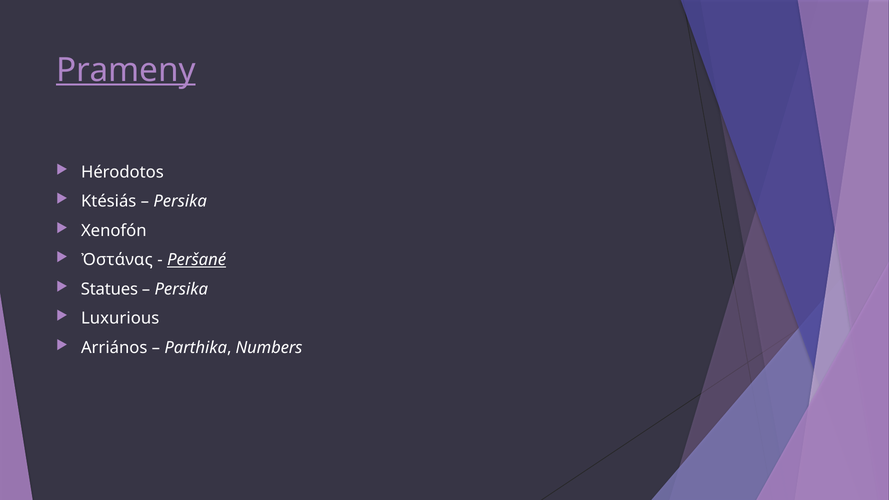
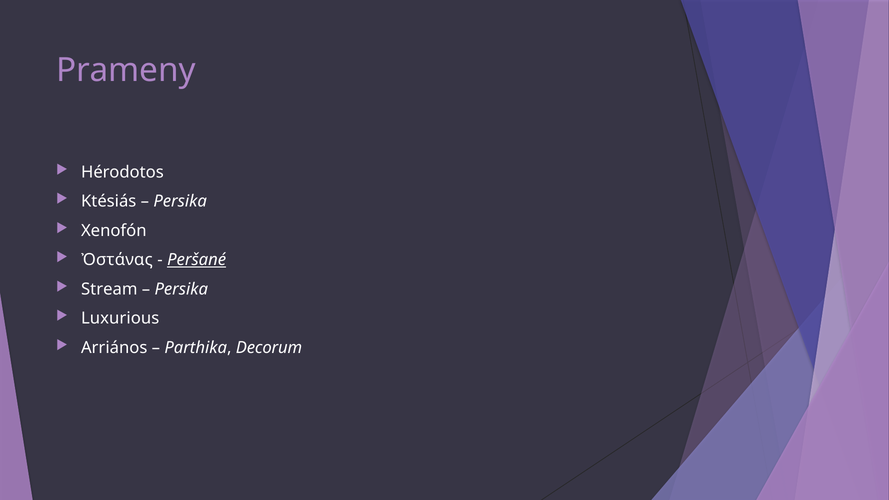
Prameny underline: present -> none
Statues: Statues -> Stream
Numbers: Numbers -> Decorum
